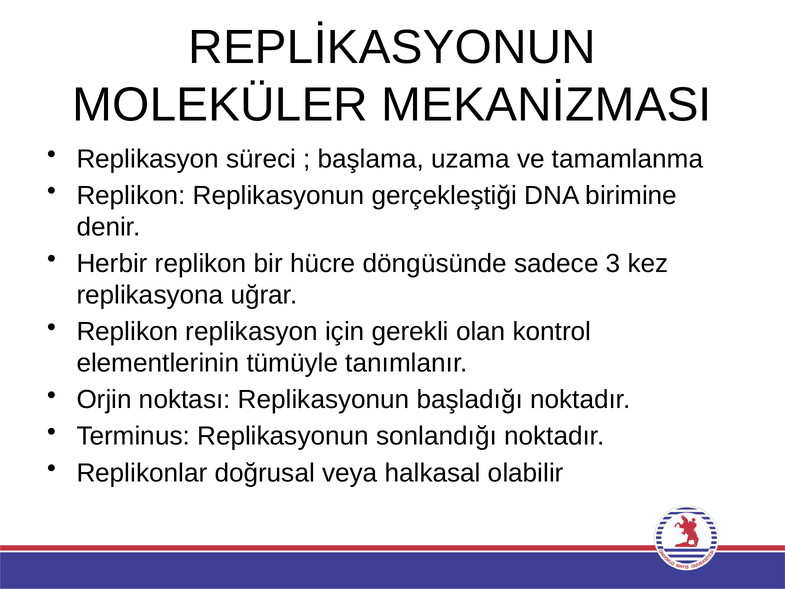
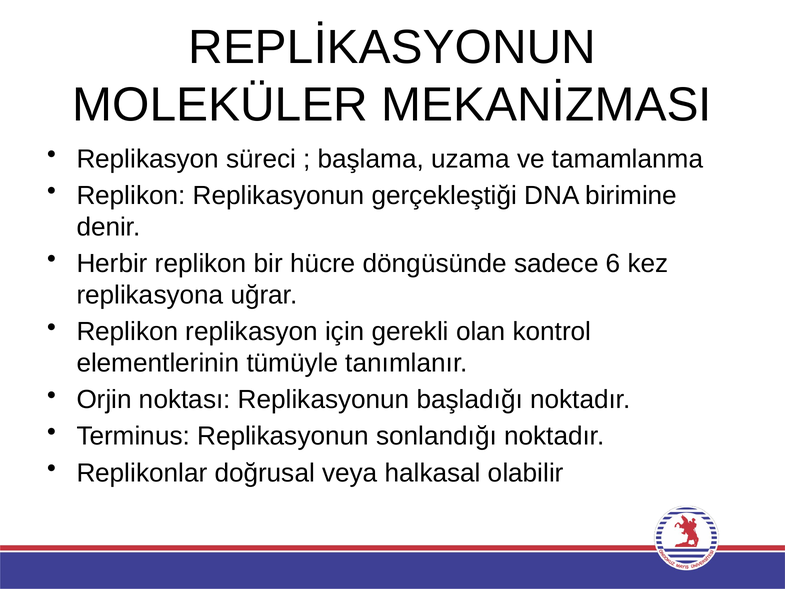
3: 3 -> 6
